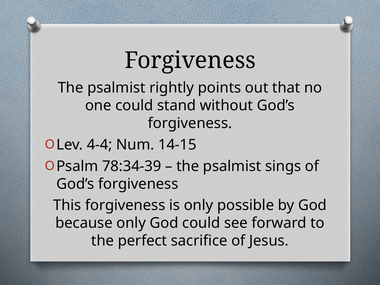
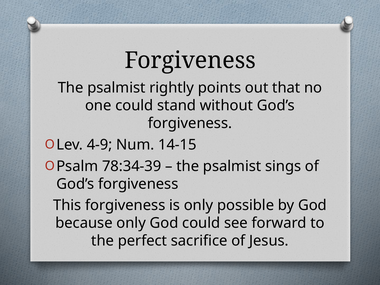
4-4: 4-4 -> 4-9
